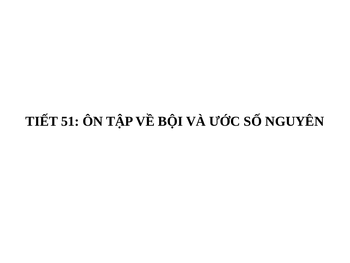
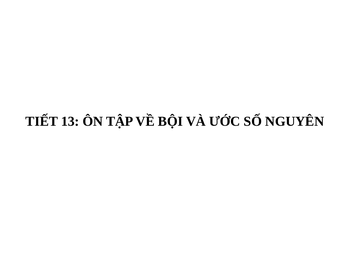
51: 51 -> 13
